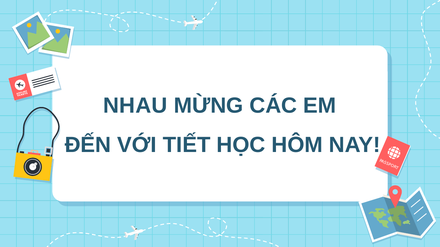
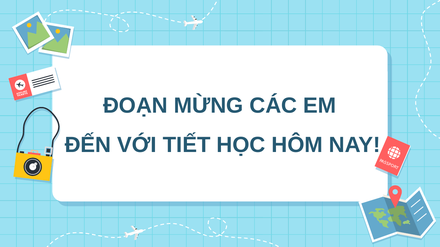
NHAU: NHAU -> ĐOẠN
